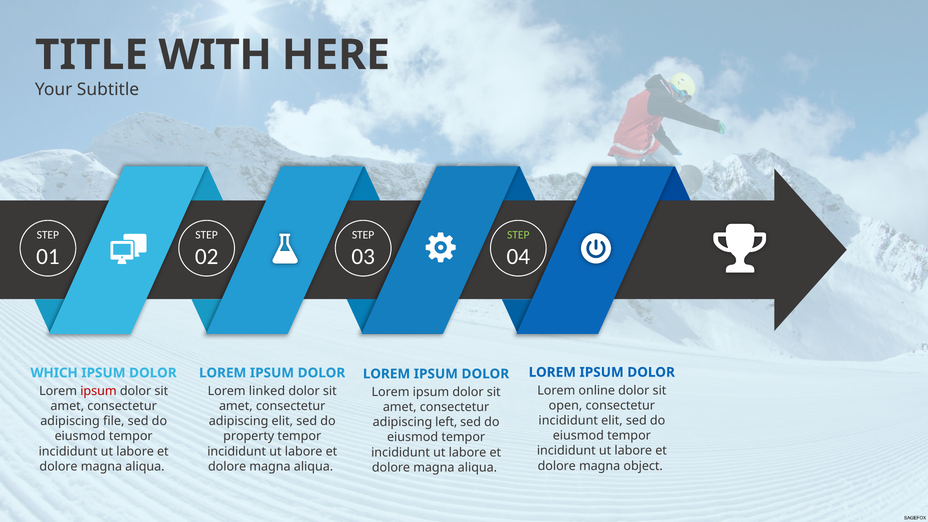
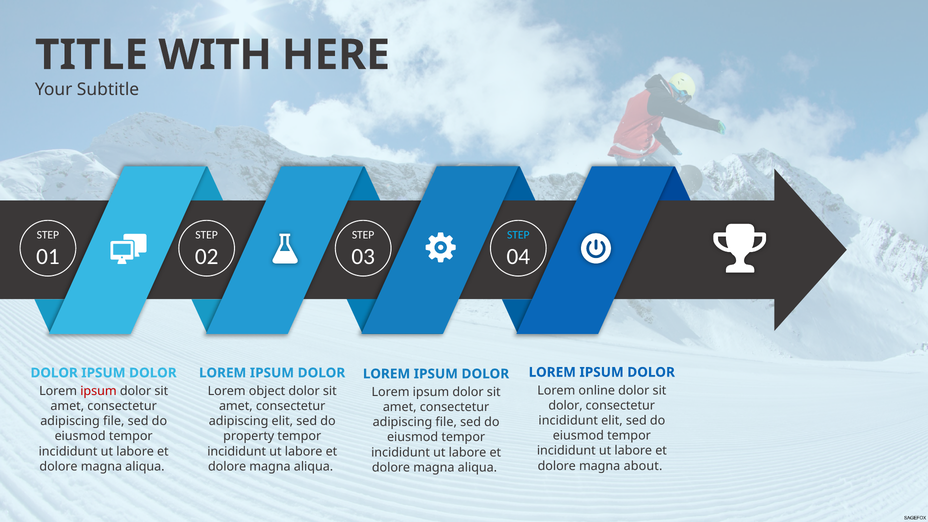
STEP at (518, 235) colour: light green -> light blue
WHICH at (54, 373): WHICH -> DOLOR
linked: linked -> object
open at (565, 406): open -> dolor
left at (446, 422): left -> file
object: object -> about
